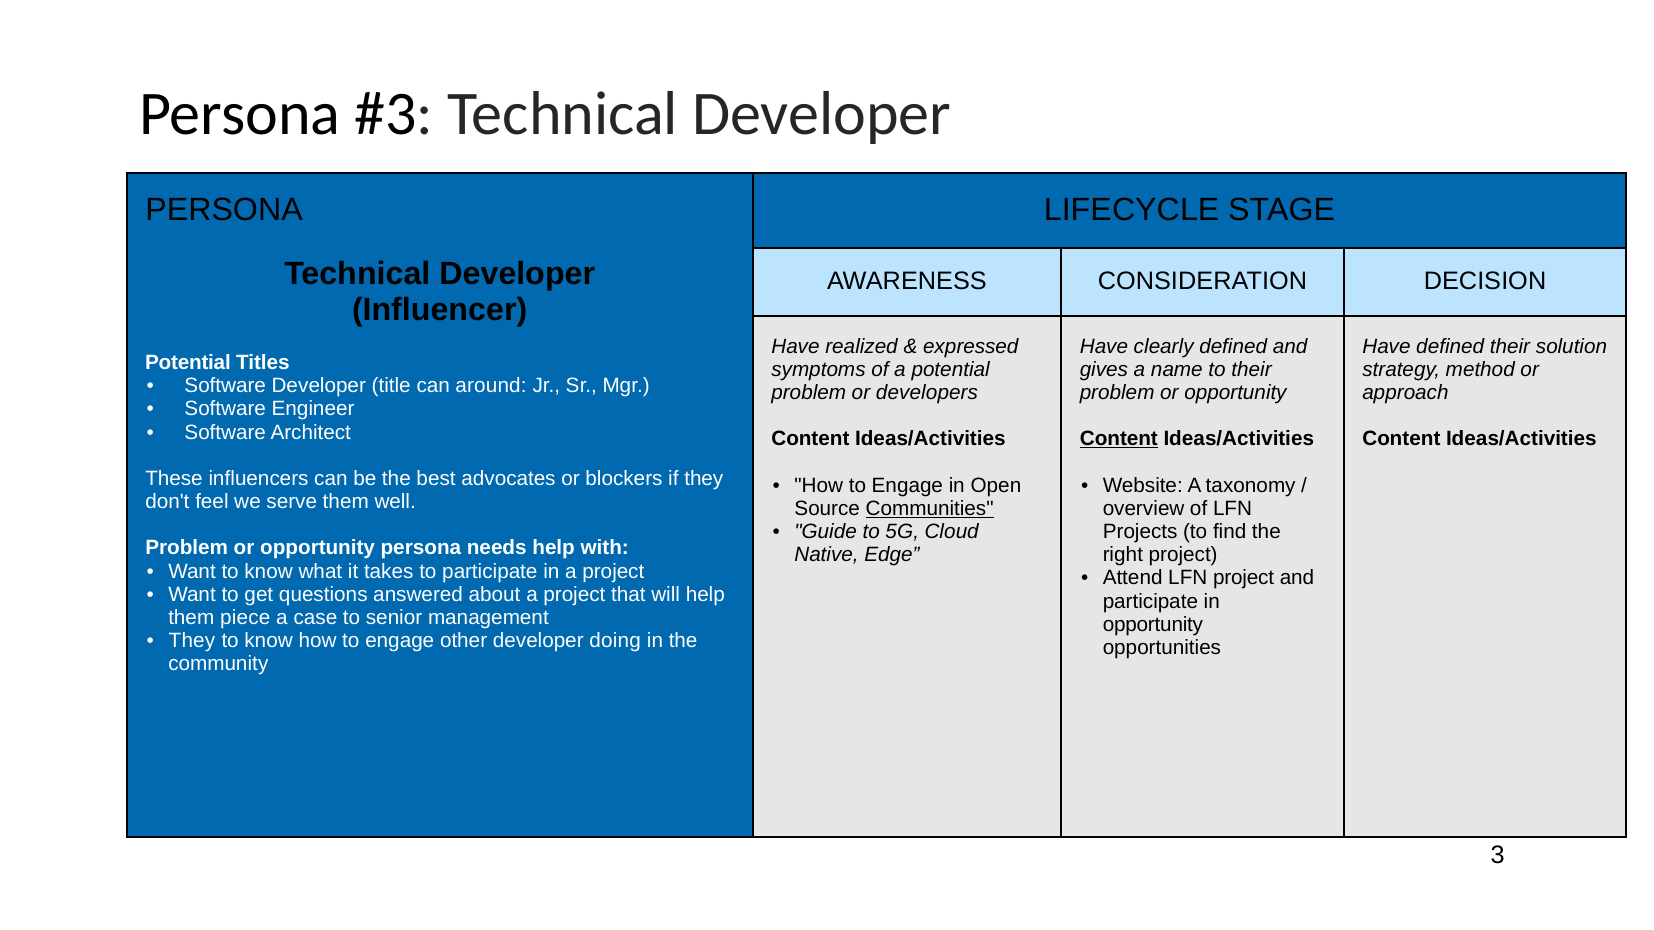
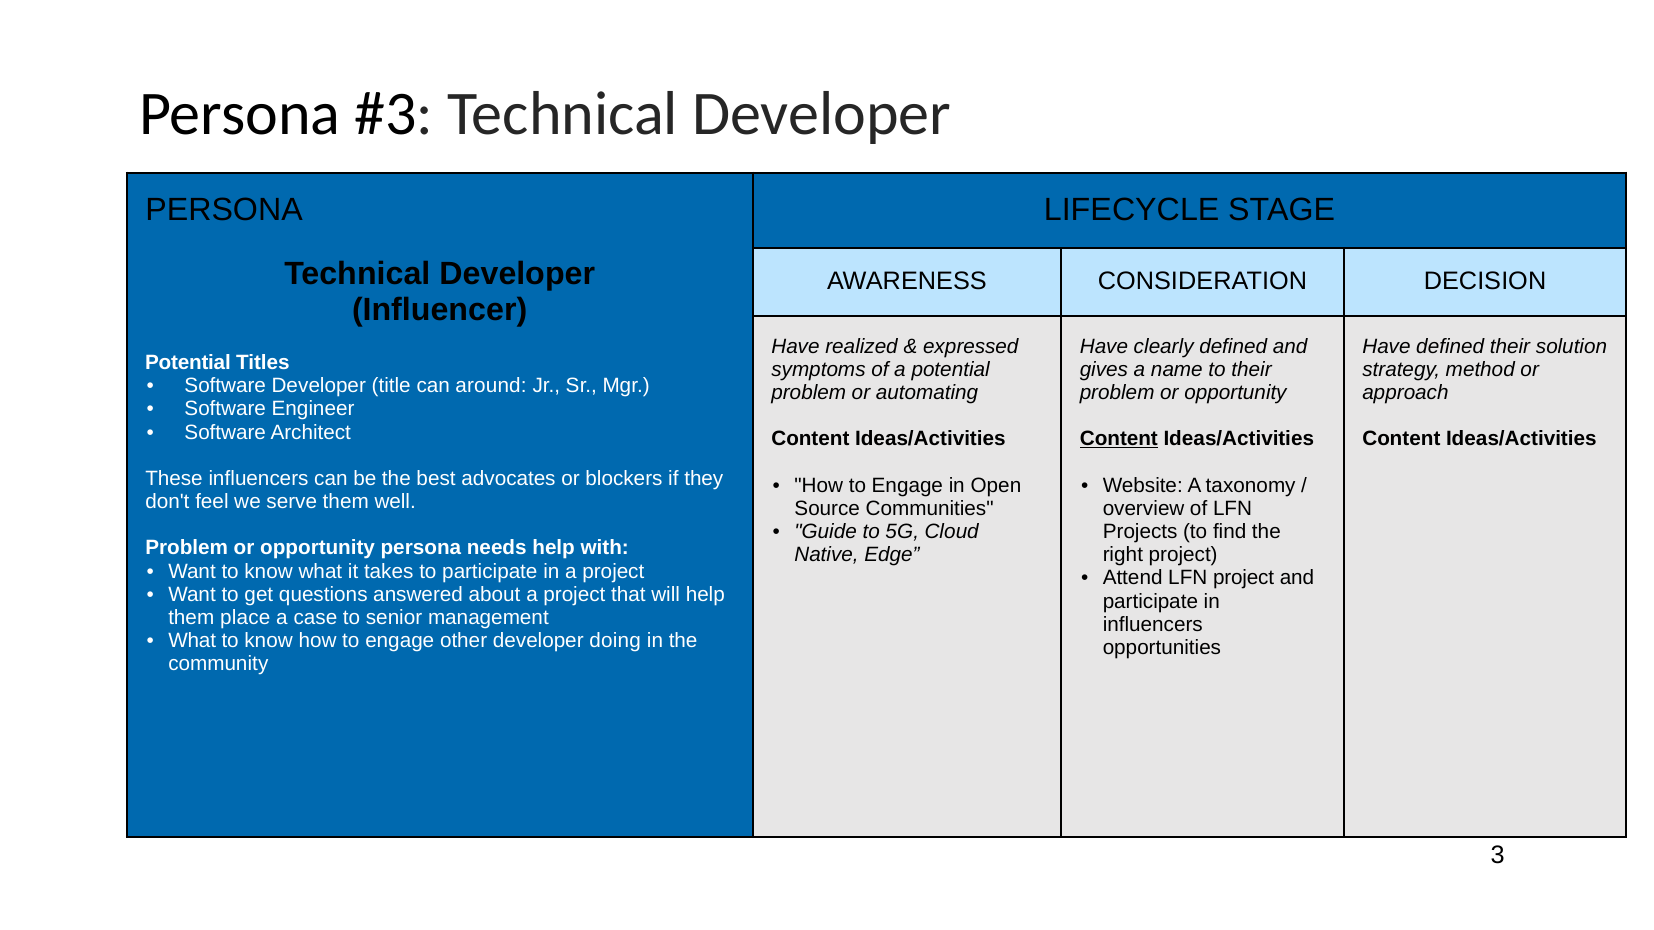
developers: developers -> automating
Communities underline: present -> none
piece: piece -> place
opportunity at (1153, 625): opportunity -> influencers
They at (192, 641): They -> What
